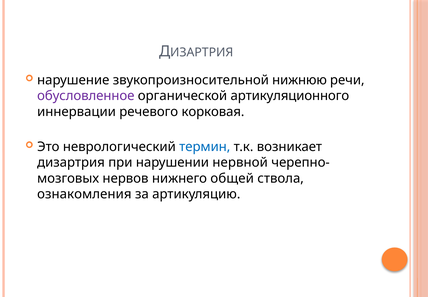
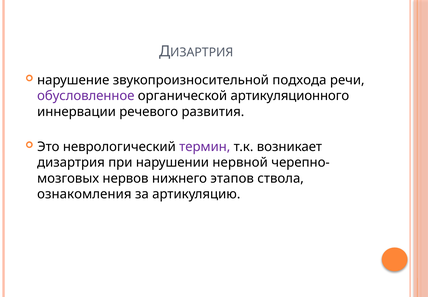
нижнюю: нижнюю -> подхода
корковая: корковая -> развития
термин colour: blue -> purple
общей: общей -> этапов
